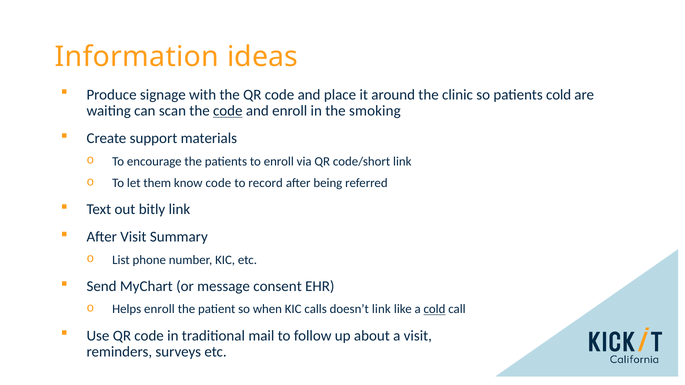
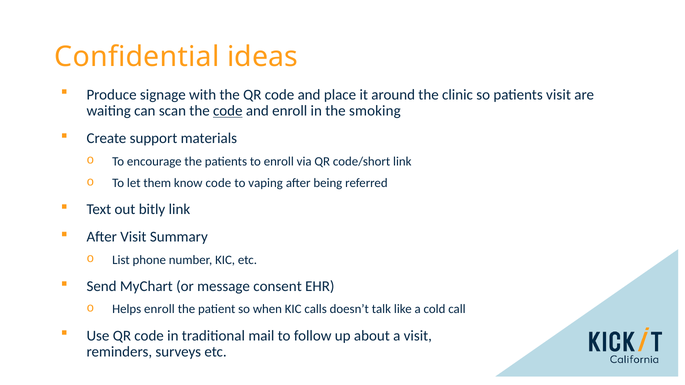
Information: Information -> Confidential
patients cold: cold -> visit
record: record -> vaping
doesn’t link: link -> talk
cold at (434, 309) underline: present -> none
